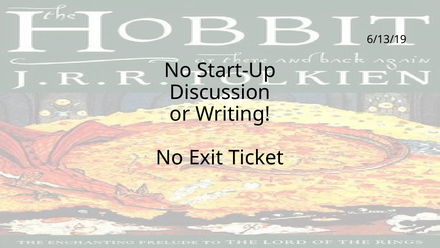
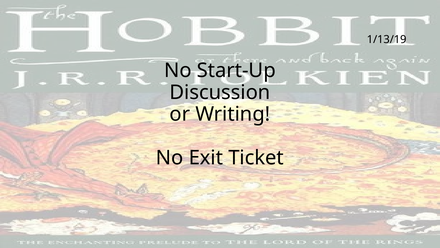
6/13/19: 6/13/19 -> 1/13/19
